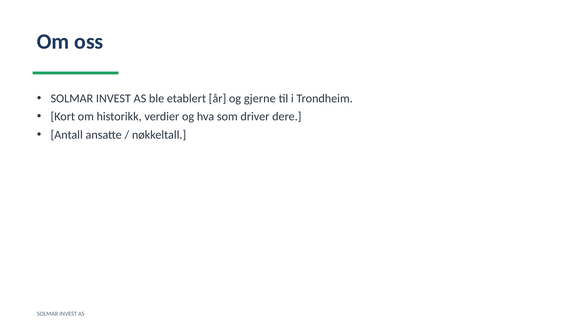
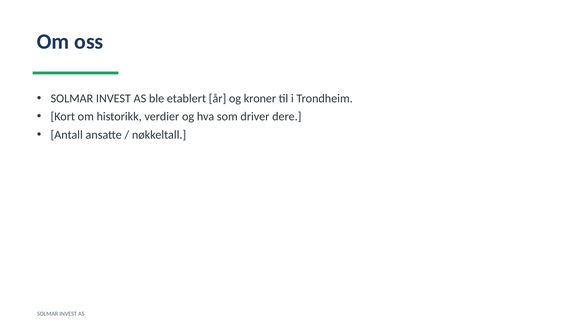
gjerne: gjerne -> kroner
